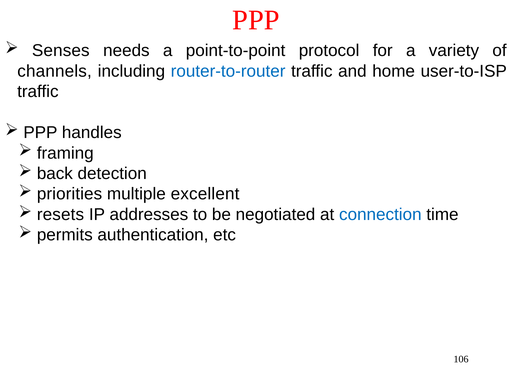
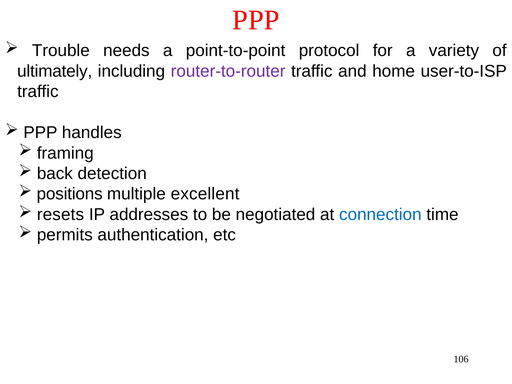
Senses: Senses -> Trouble
channels: channels -> ultimately
router-to-router colour: blue -> purple
priorities: priorities -> positions
